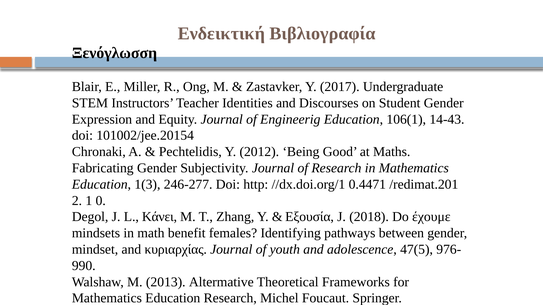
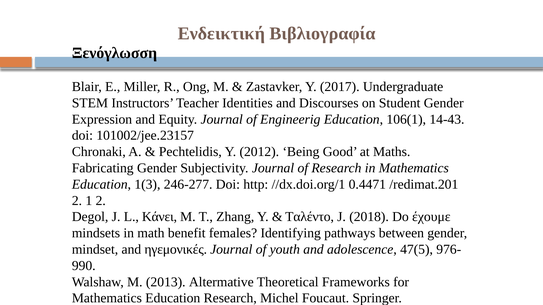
101002/jee.20154: 101002/jee.20154 -> 101002/jee.23157
1 0: 0 -> 2
Εξουσία: Εξουσία -> Ταλέντο
κυριαρχίας: κυριαρχίας -> ηγεμονικές
